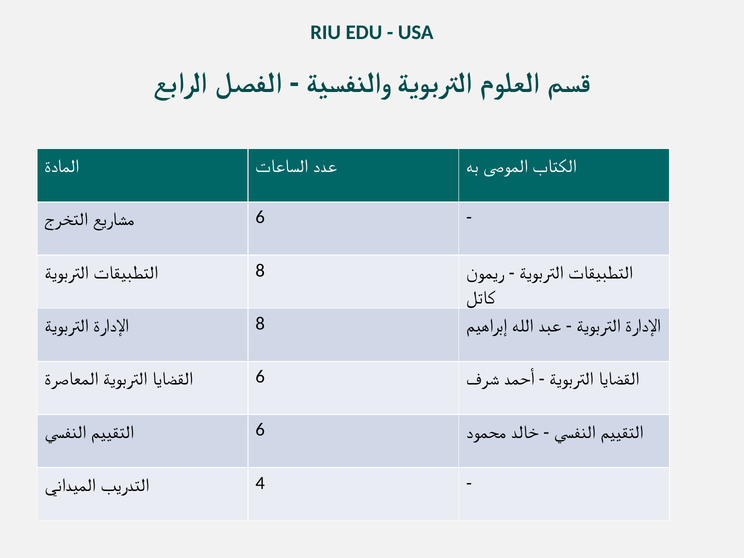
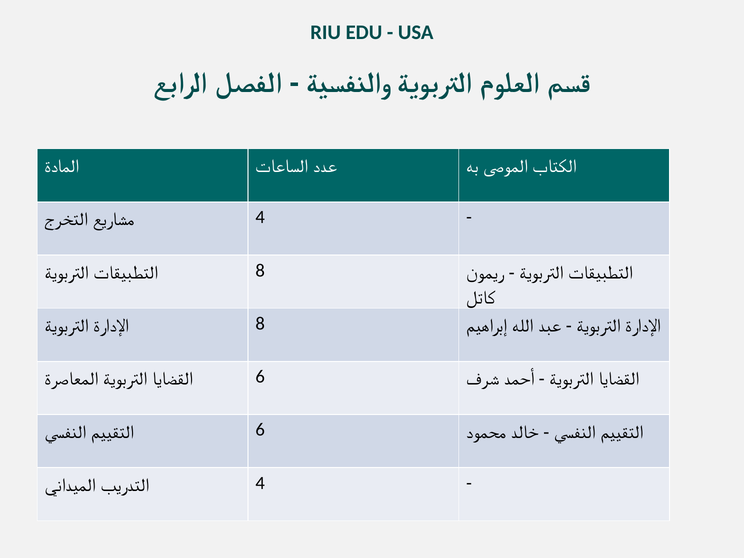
6 at (260, 217): 6 -> 4
